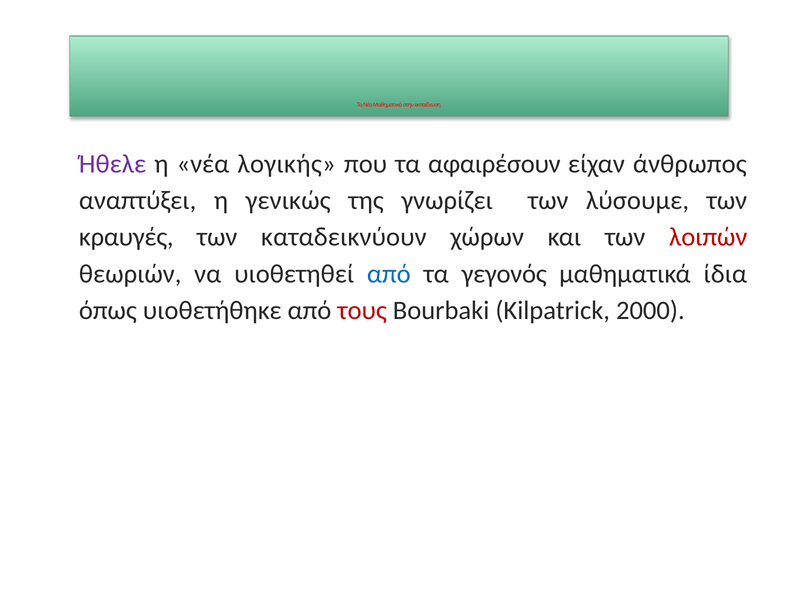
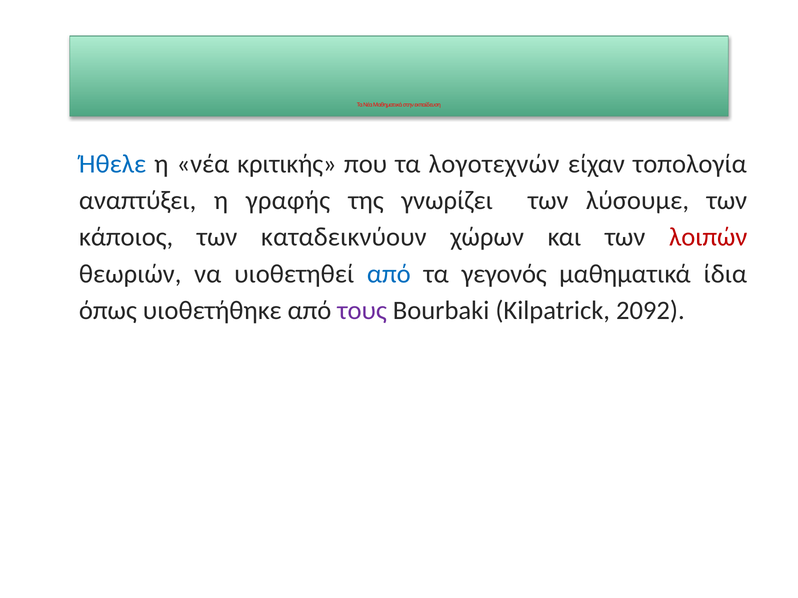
Ήθελε colour: purple -> blue
λογικής: λογικής -> κριτικής
αφαιρέσουν: αφαιρέσουν -> λογοτεχνών
άνθρωπος: άνθρωπος -> τοπολογία
γενικώς: γενικώς -> γραφής
κραυγές: κραυγές -> κάποιος
τους colour: red -> purple
2000: 2000 -> 2092
